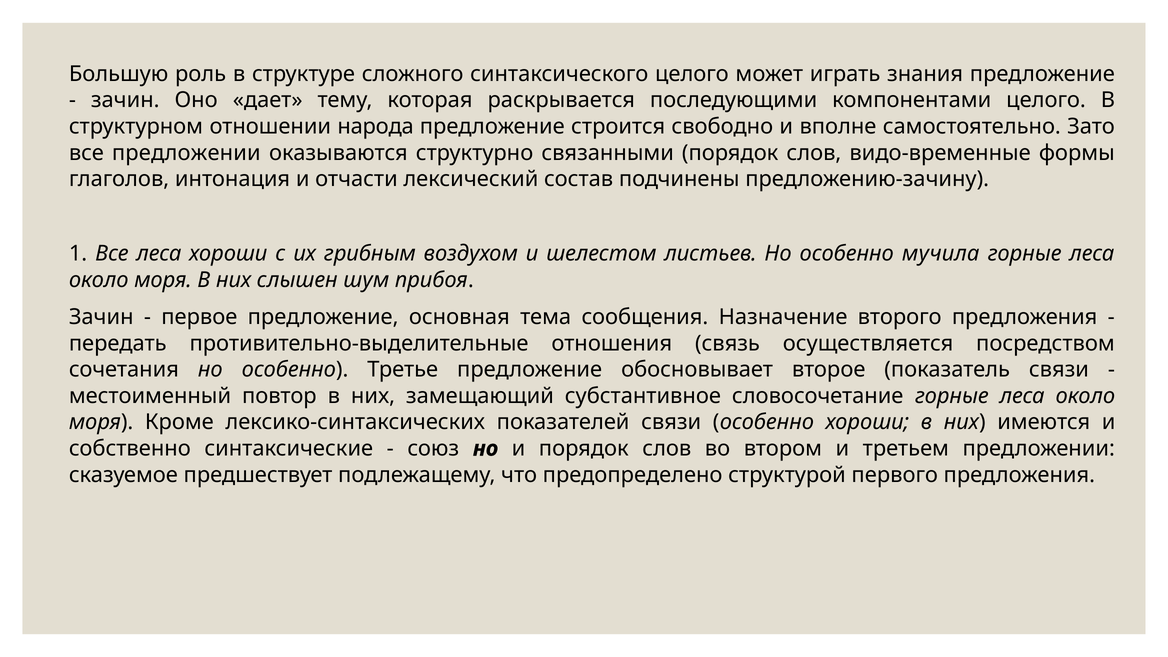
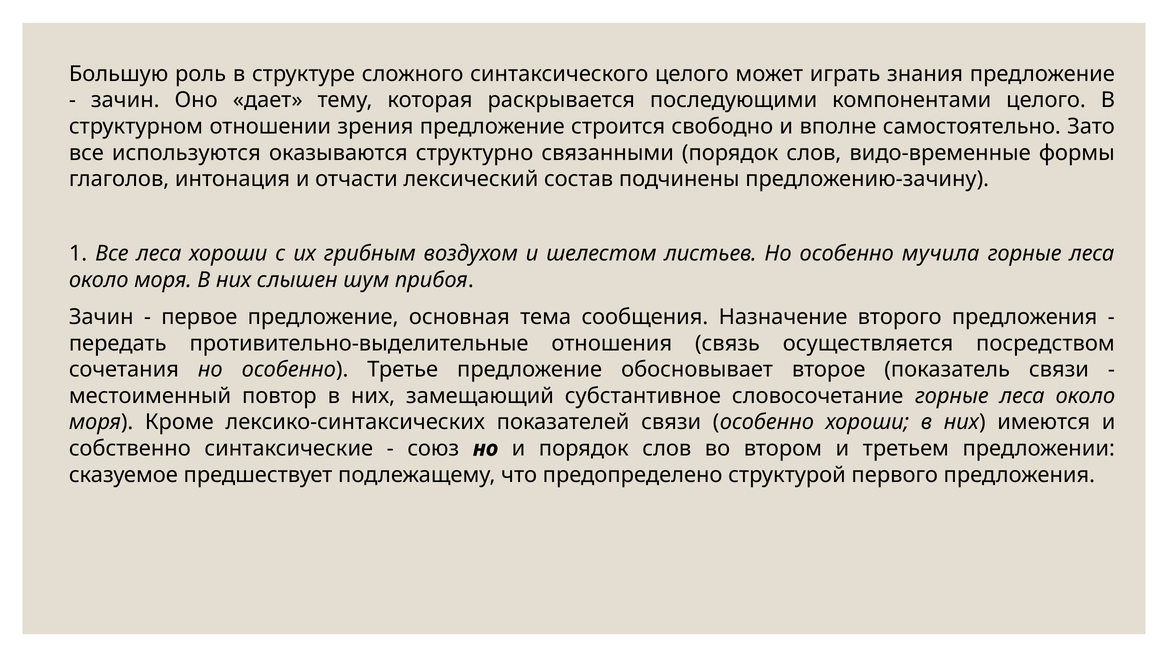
народа: народа -> зрения
все предложении: предложении -> используются
